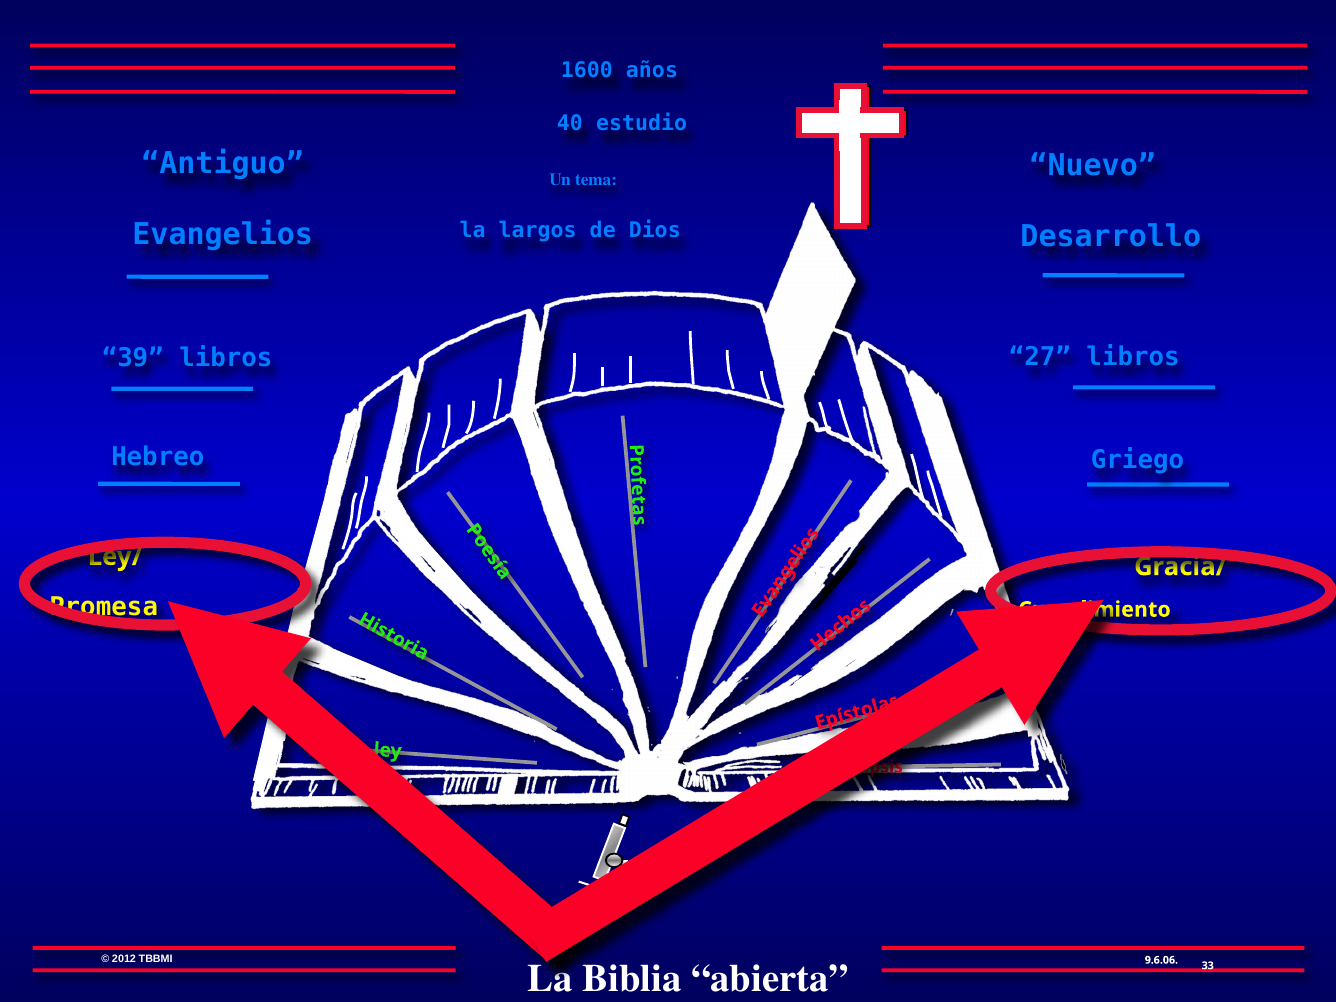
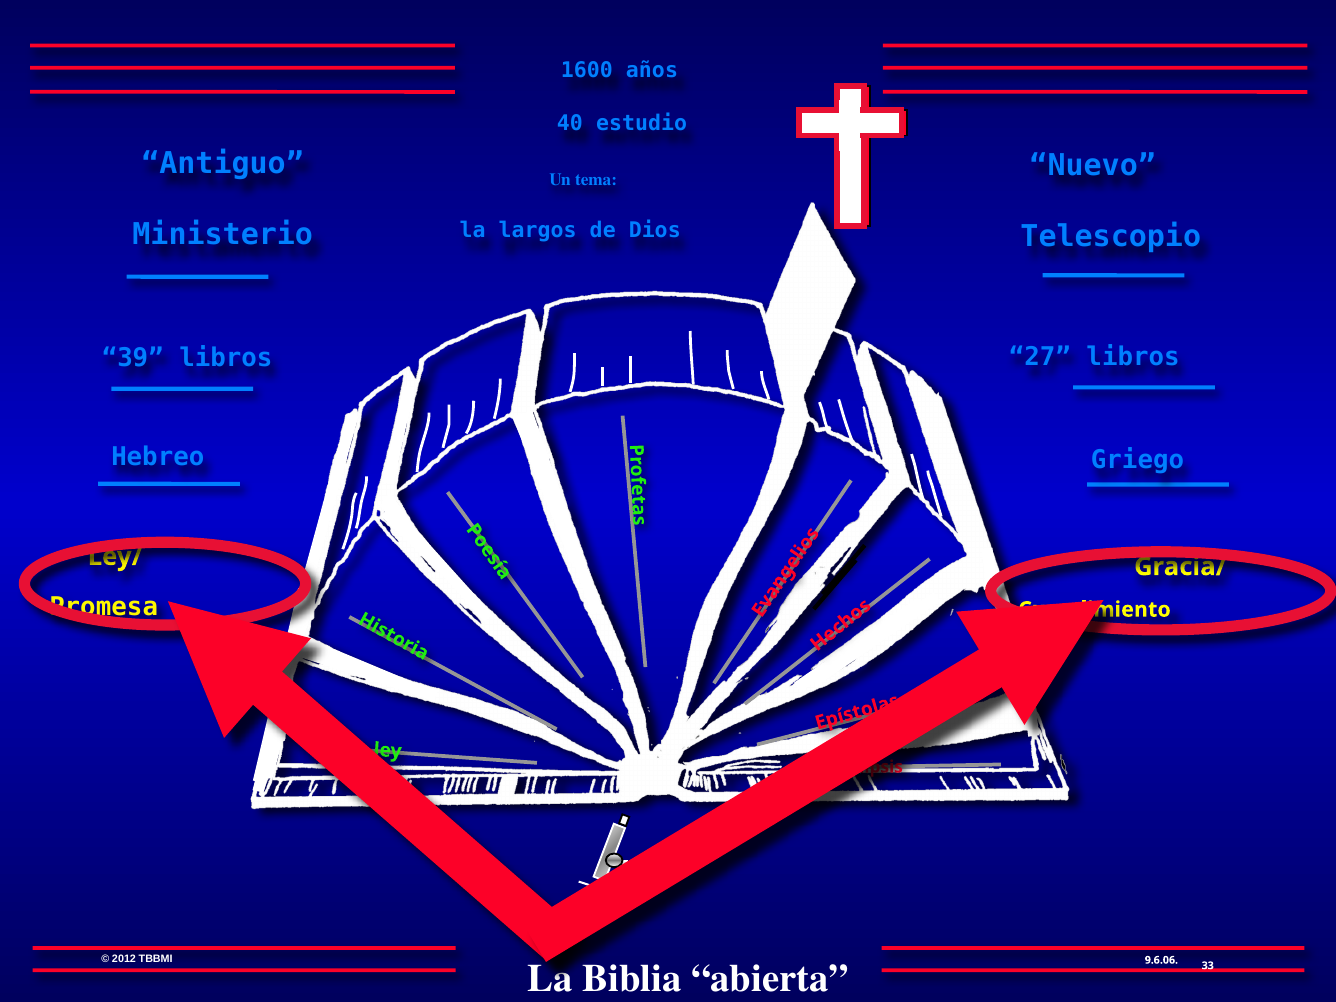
Evangelios: Evangelios -> Ministerio
Desarrollo: Desarrollo -> Telescopio
